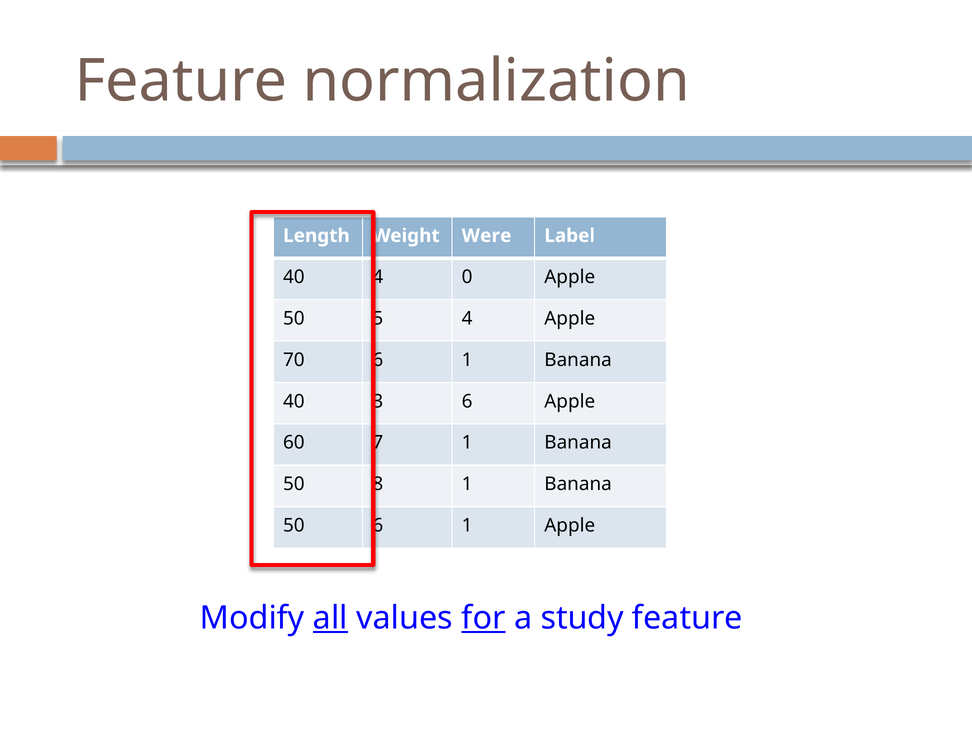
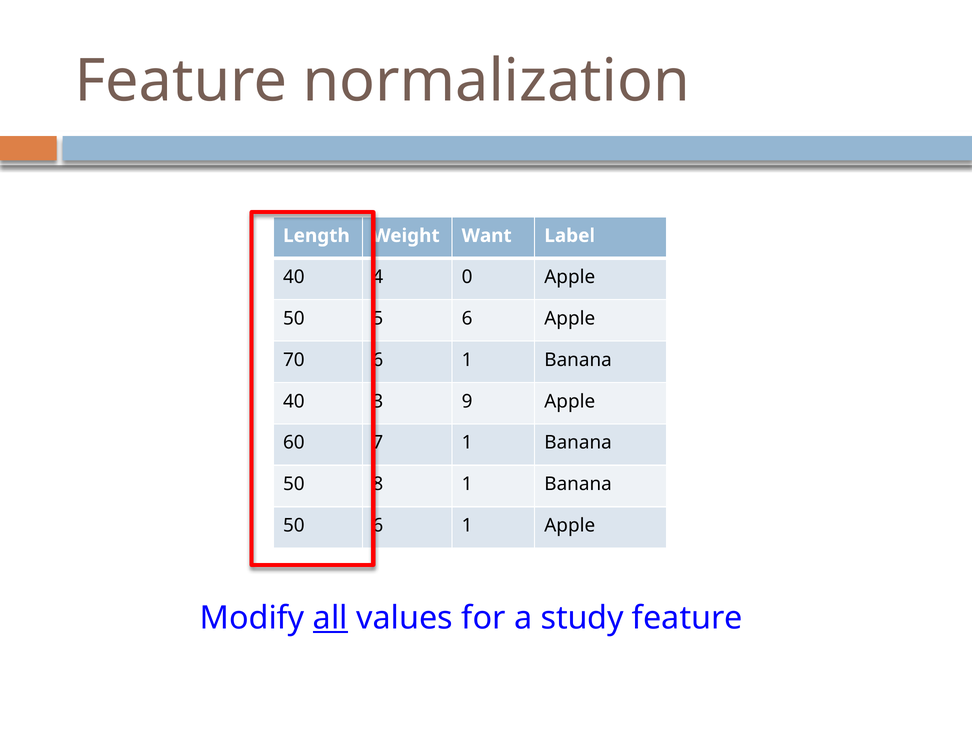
Were: Were -> Want
4 at (467, 319): 4 -> 6
6 at (467, 401): 6 -> 9
for underline: present -> none
